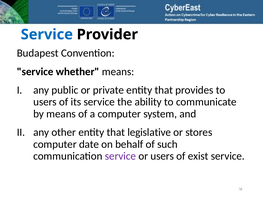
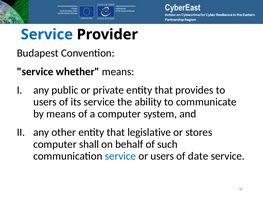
date: date -> shall
service at (120, 155) colour: purple -> blue
exist: exist -> date
